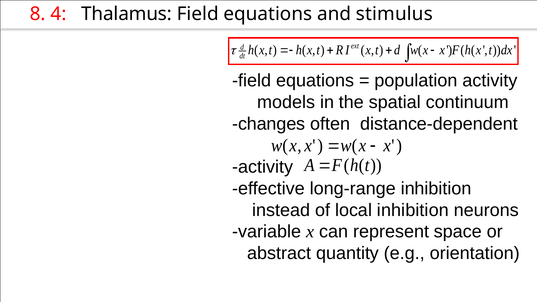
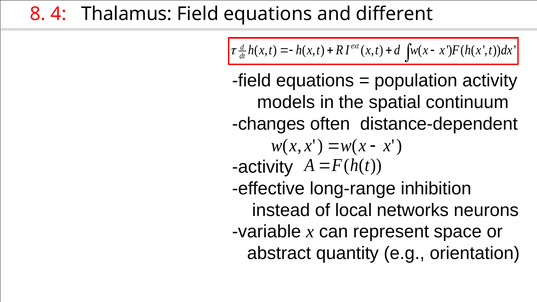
stimulus: stimulus -> different
local inhibition: inhibition -> networks
